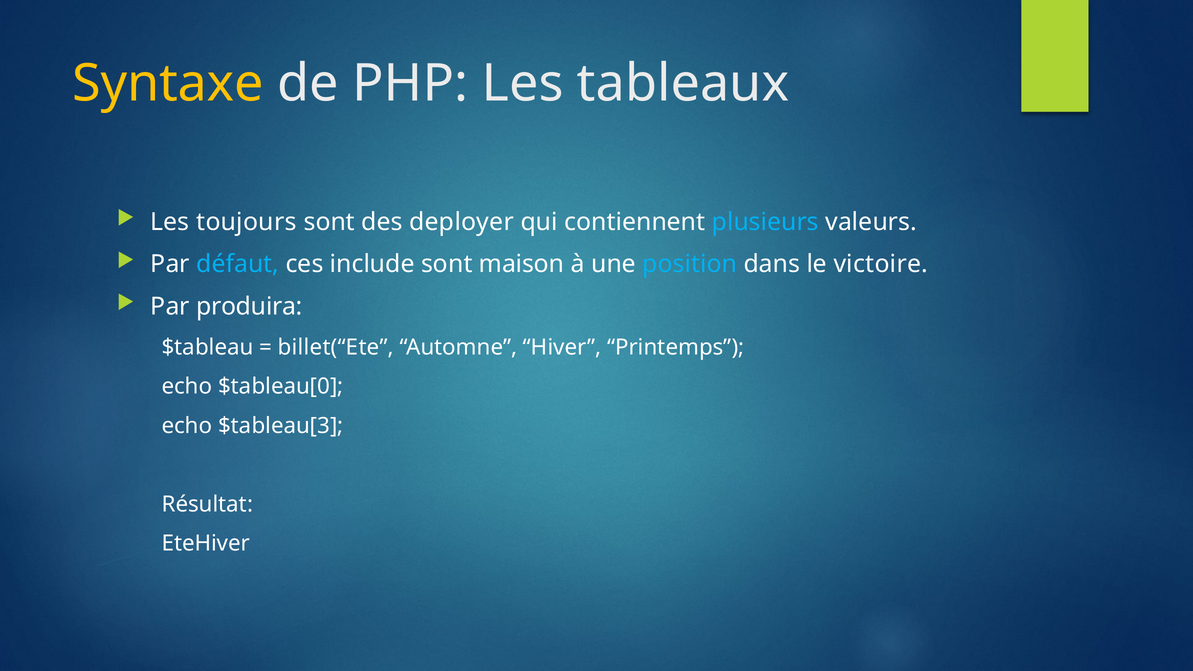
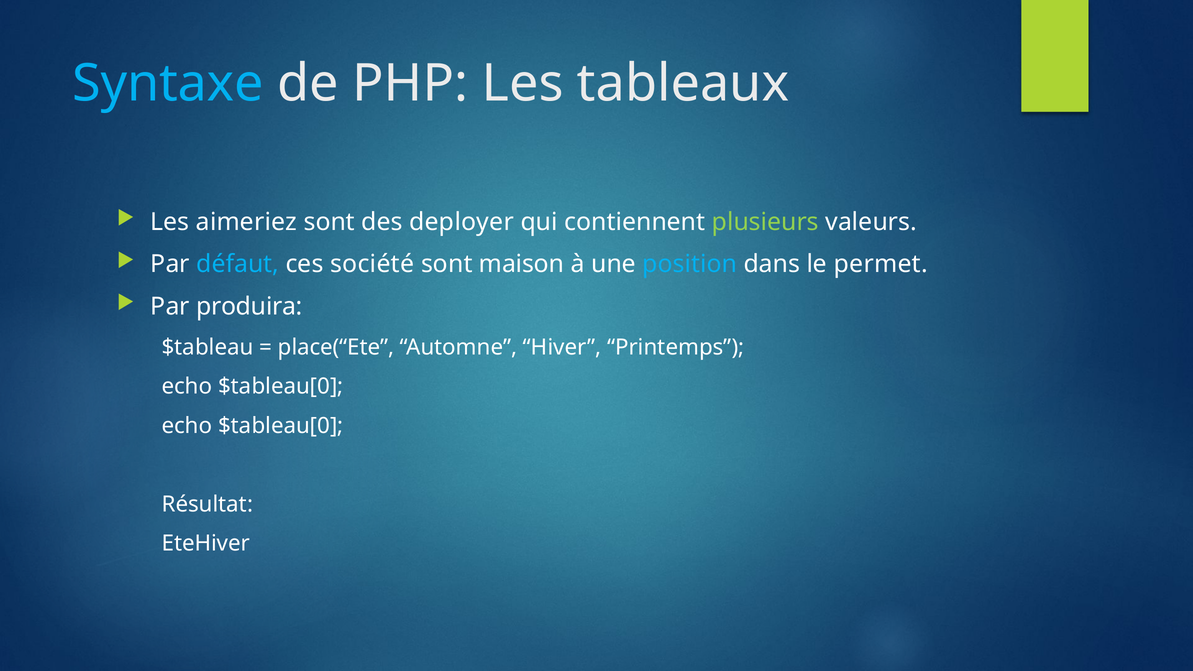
Syntaxe colour: yellow -> light blue
toujours: toujours -> aimeriez
plusieurs colour: light blue -> light green
include: include -> société
victoire: victoire -> permet
billet(“Ete: billet(“Ete -> place(“Ete
$tableau[3 at (281, 426): $tableau[3 -> $tableau[0
